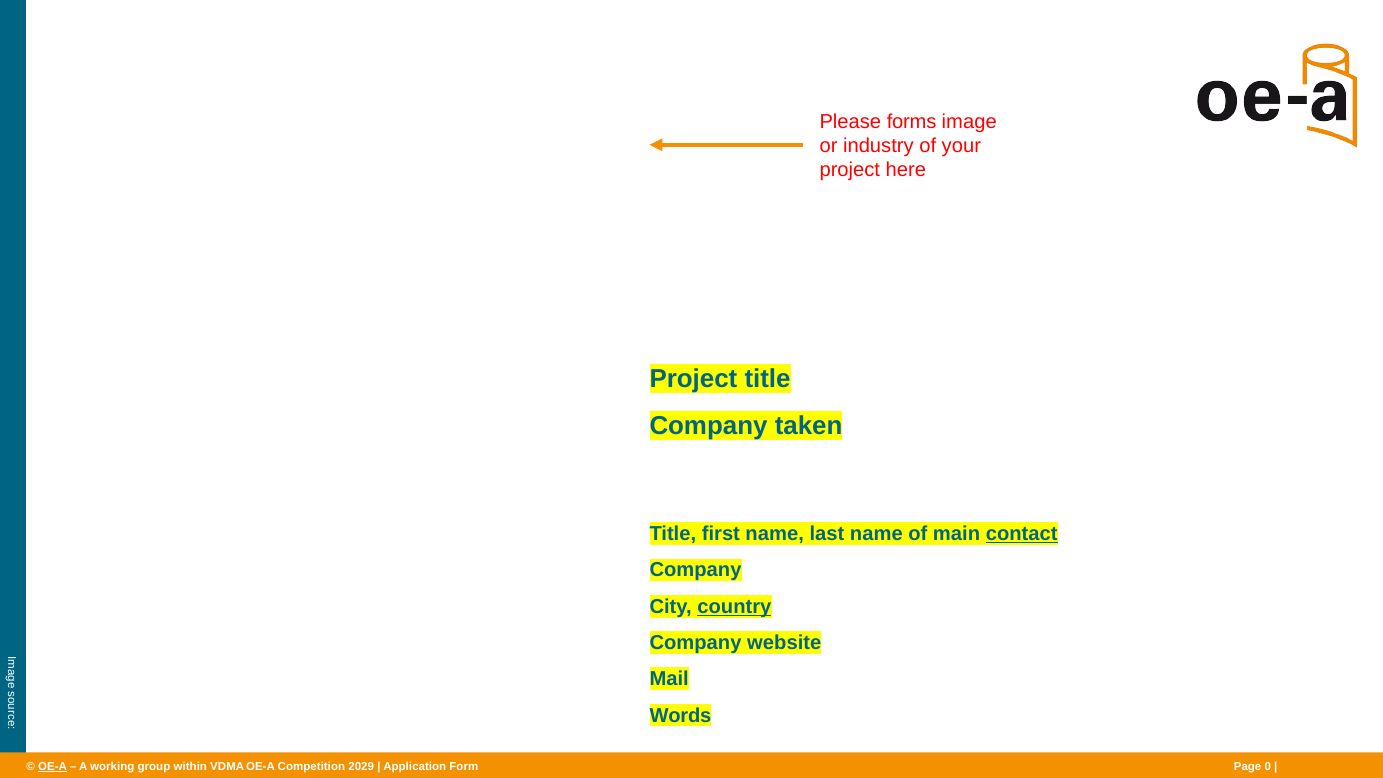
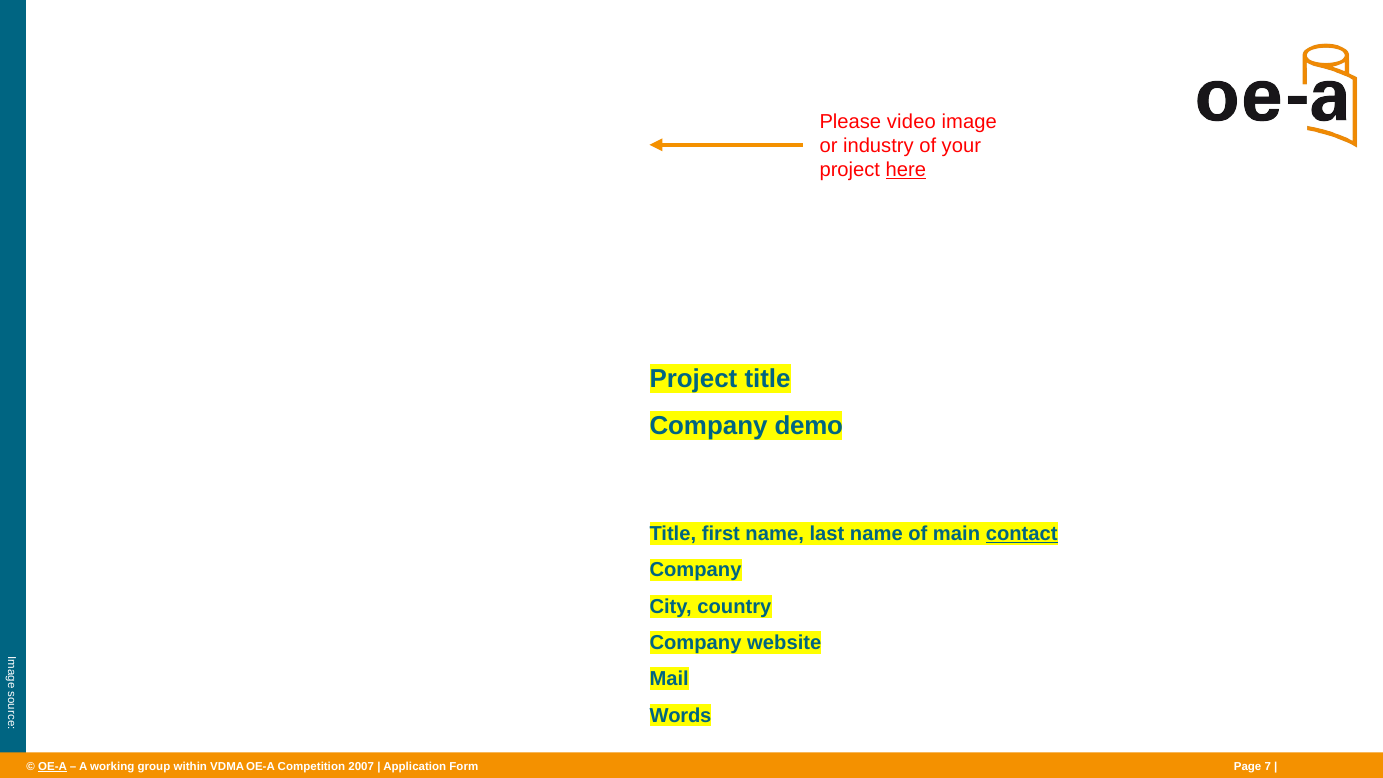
forms: forms -> video
here underline: none -> present
taken: taken -> demo
country underline: present -> none
2029: 2029 -> 2007
0: 0 -> 7
